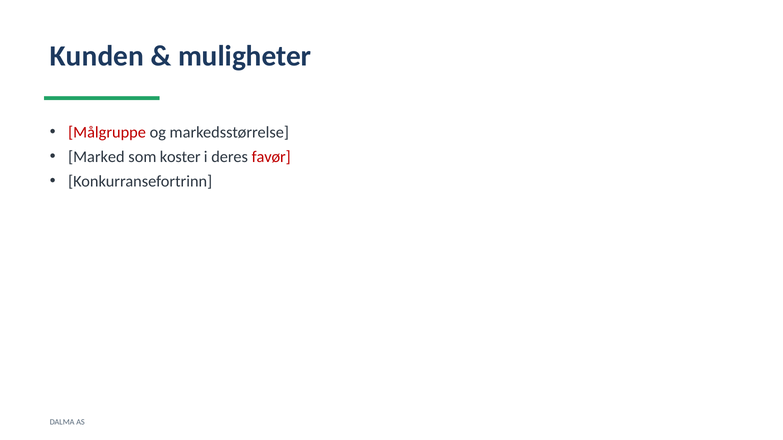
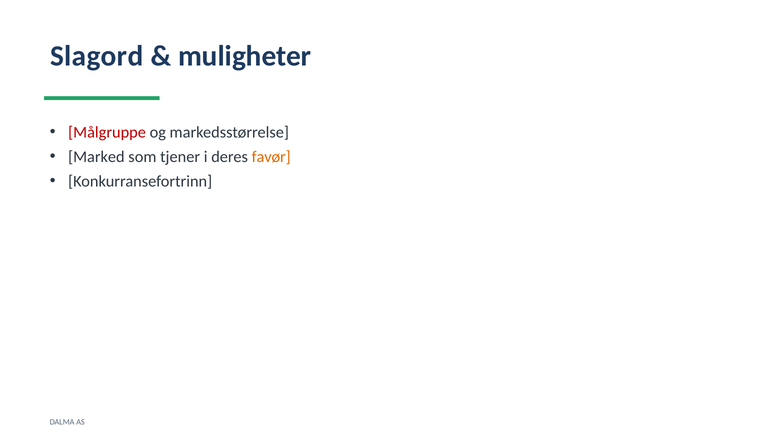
Kunden: Kunden -> Slagord
koster: koster -> tjener
favør colour: red -> orange
